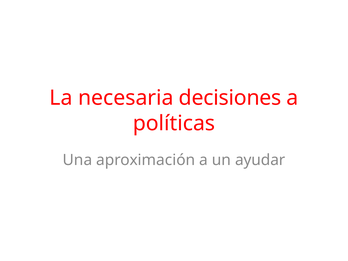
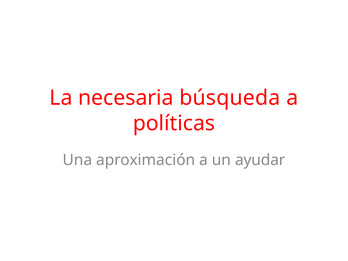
decisiones: decisiones -> búsqueda
